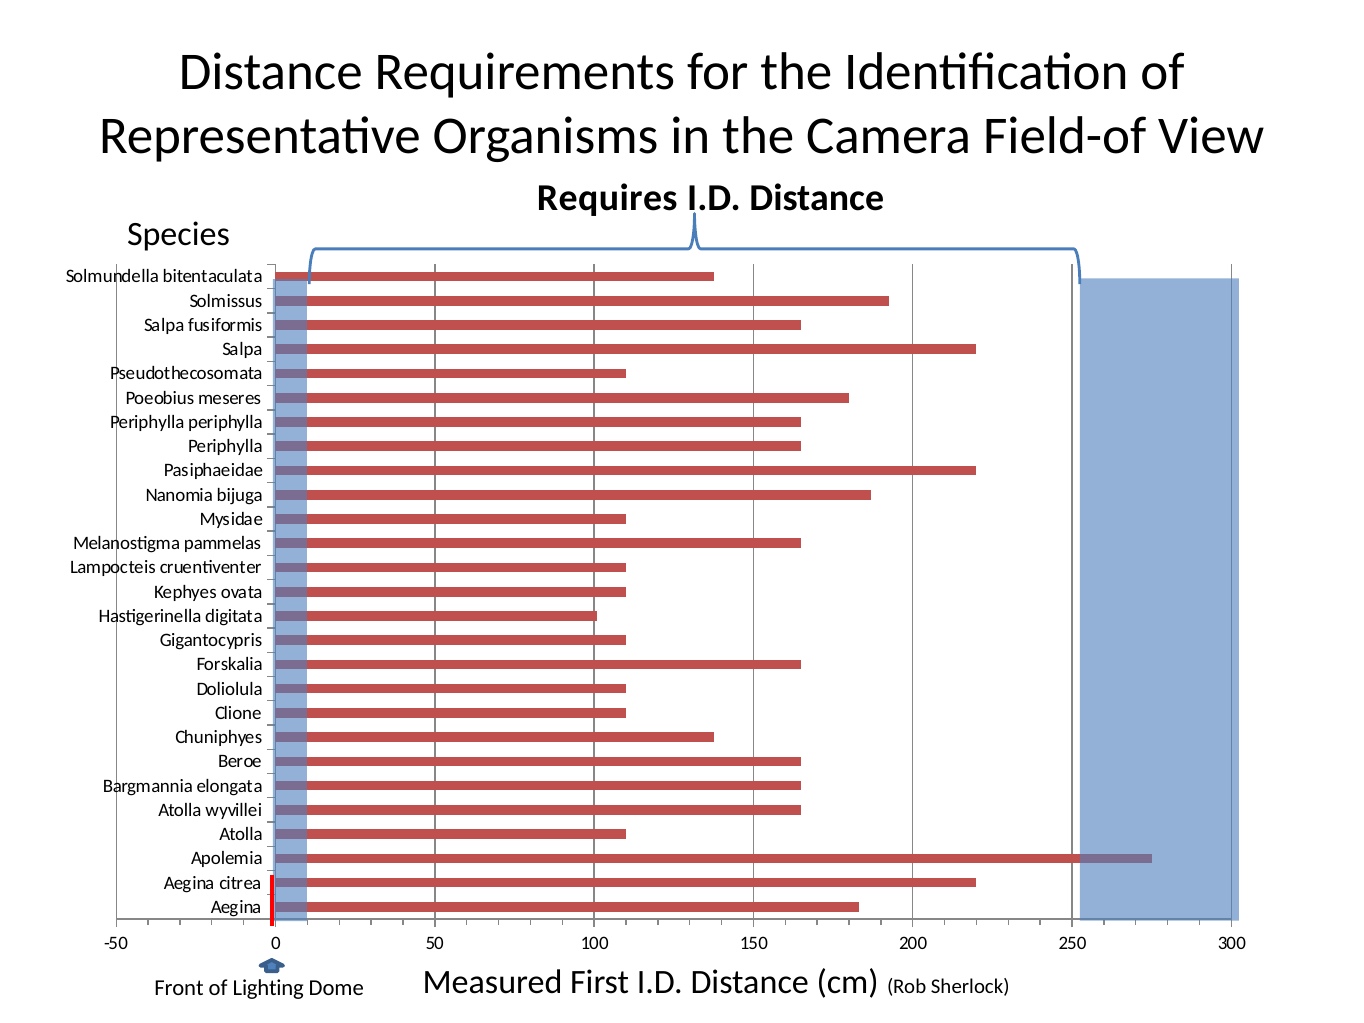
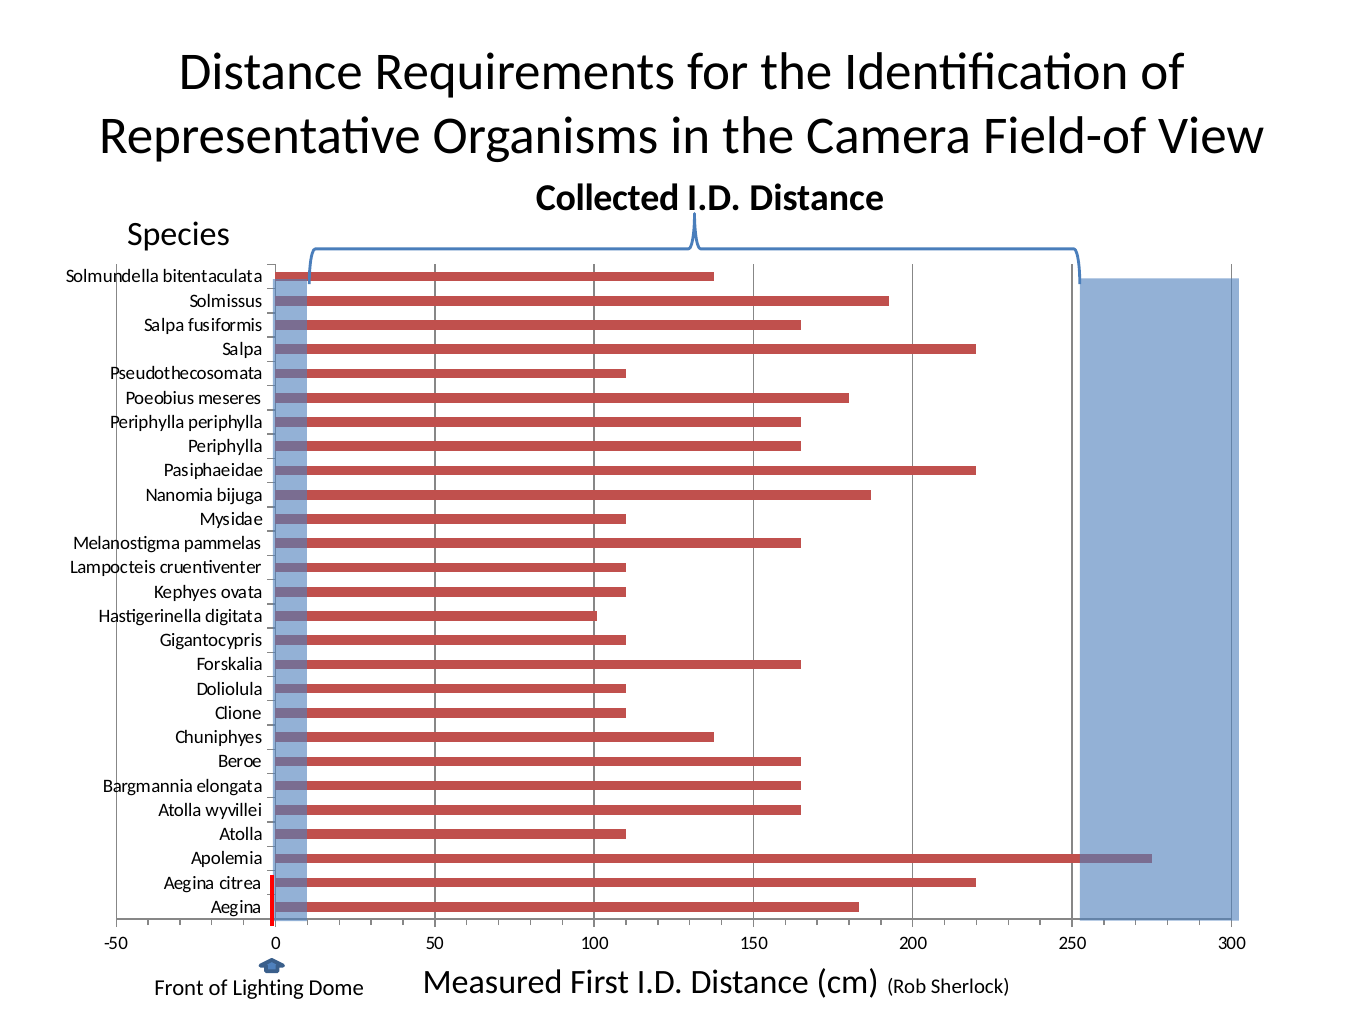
Requires: Requires -> Collected
